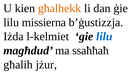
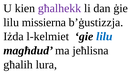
għalhekk colour: orange -> purple
ssaħħaħ: ssaħħaħ -> jeħlisna
jżur: jżur -> lura
